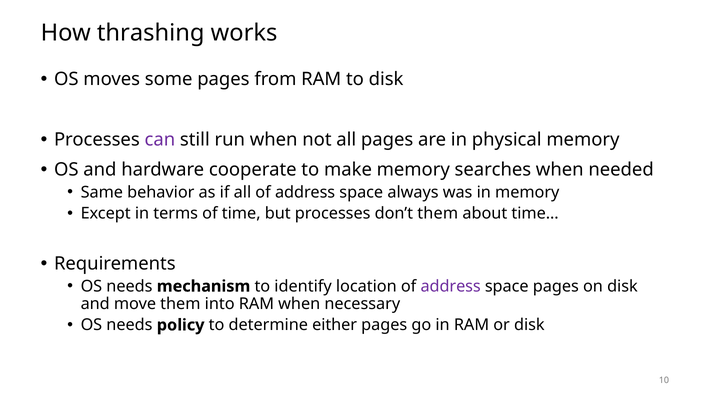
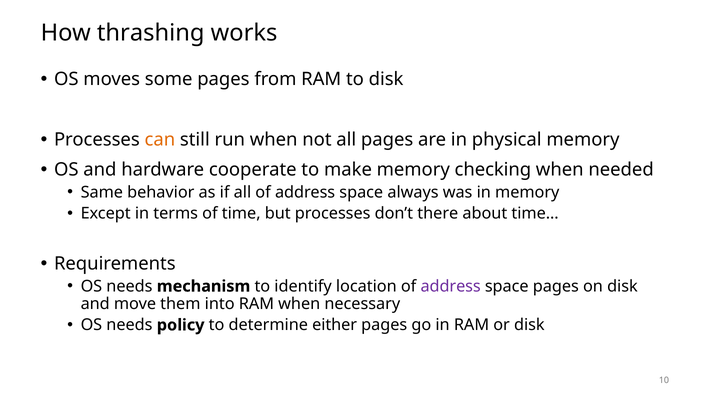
can colour: purple -> orange
searches: searches -> checking
don’t them: them -> there
